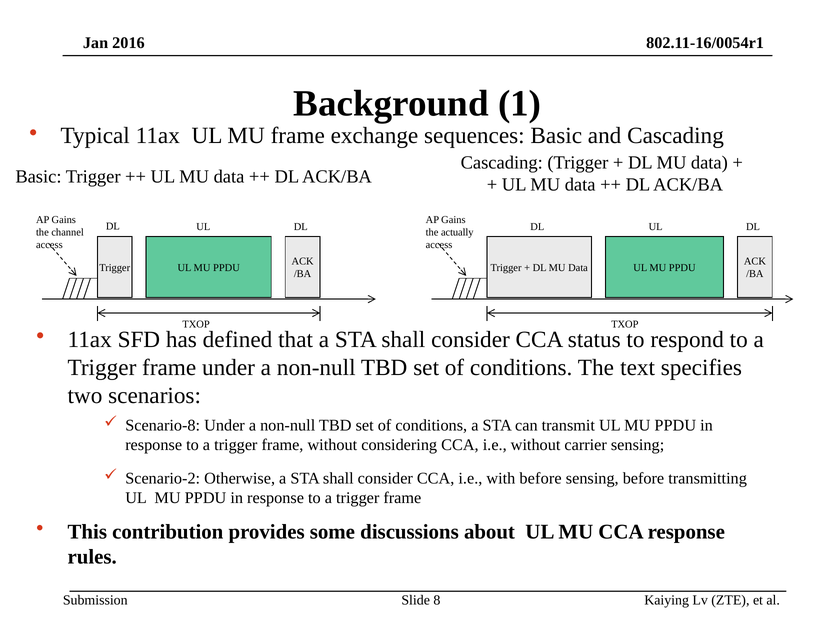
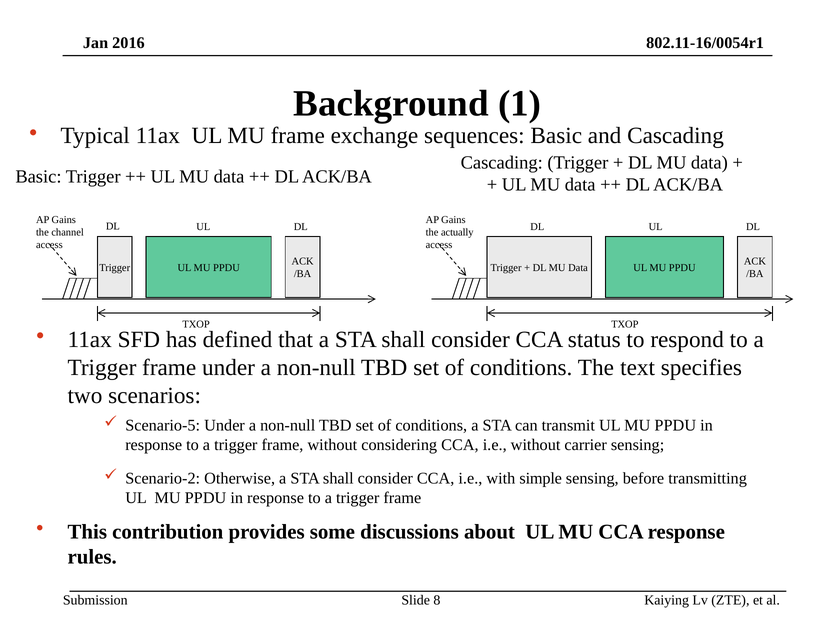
Scenario-8: Scenario-8 -> Scenario-5
with before: before -> simple
